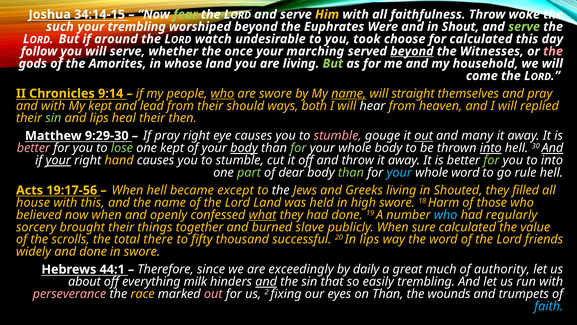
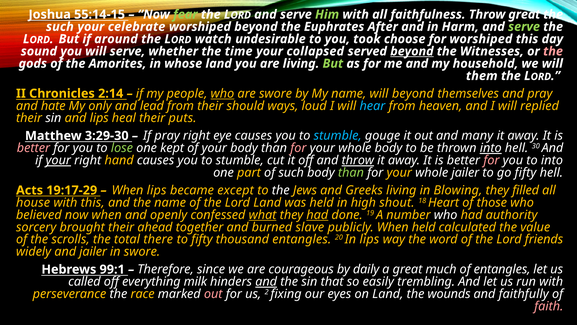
34:14-15: 34:14-15 -> 55:14-15
Him colour: yellow -> light green
Throw woke: woke -> great
your trembling: trembling -> celebrate
Were: Were -> After
Shout: Shout -> Harm
for calculated: calculated -> worshiped
follow: follow -> sound
once: once -> time
marching: marching -> collapsed
come: come -> them
9:14: 9:14 -> 2:14
name at (349, 93) underline: present -> none
will straight: straight -> beyond
and with: with -> hate
My kept: kept -> only
both: both -> loud
hear colour: white -> light blue
sin at (53, 118) colour: light green -> white
then: then -> puts
9:29-30: 9:29-30 -> 3:29-30
stumble at (338, 136) colour: pink -> light blue
out at (424, 136) underline: present -> none
body at (244, 148) underline: present -> none
for at (298, 148) colour: light green -> pink
And at (552, 148) underline: present -> none
throw at (358, 160) underline: none -> present
for at (491, 160) colour: light green -> pink
part colour: light green -> yellow
of dear: dear -> such
your at (399, 172) colour: light blue -> yellow
whole word: word -> jailer
go rule: rule -> fifty
19:17-56: 19:17-56 -> 19:17-29
When hell: hell -> lips
Shouted: Shouted -> Blowing
high swore: swore -> shout
Harm: Harm -> Heart
had at (317, 215) underline: none -> present
who at (446, 215) colour: light blue -> white
regularly: regularly -> authority
things: things -> ahead
When sure: sure -> held
thousand successful: successful -> entangles
and done: done -> jailer
44:1: 44:1 -> 99:1
exceedingly: exceedingly -> courageous
of authority: authority -> entangles
about: about -> called
perseverance colour: pink -> yellow
on Than: Than -> Land
trumpets: trumpets -> faithfully
faith colour: light blue -> pink
